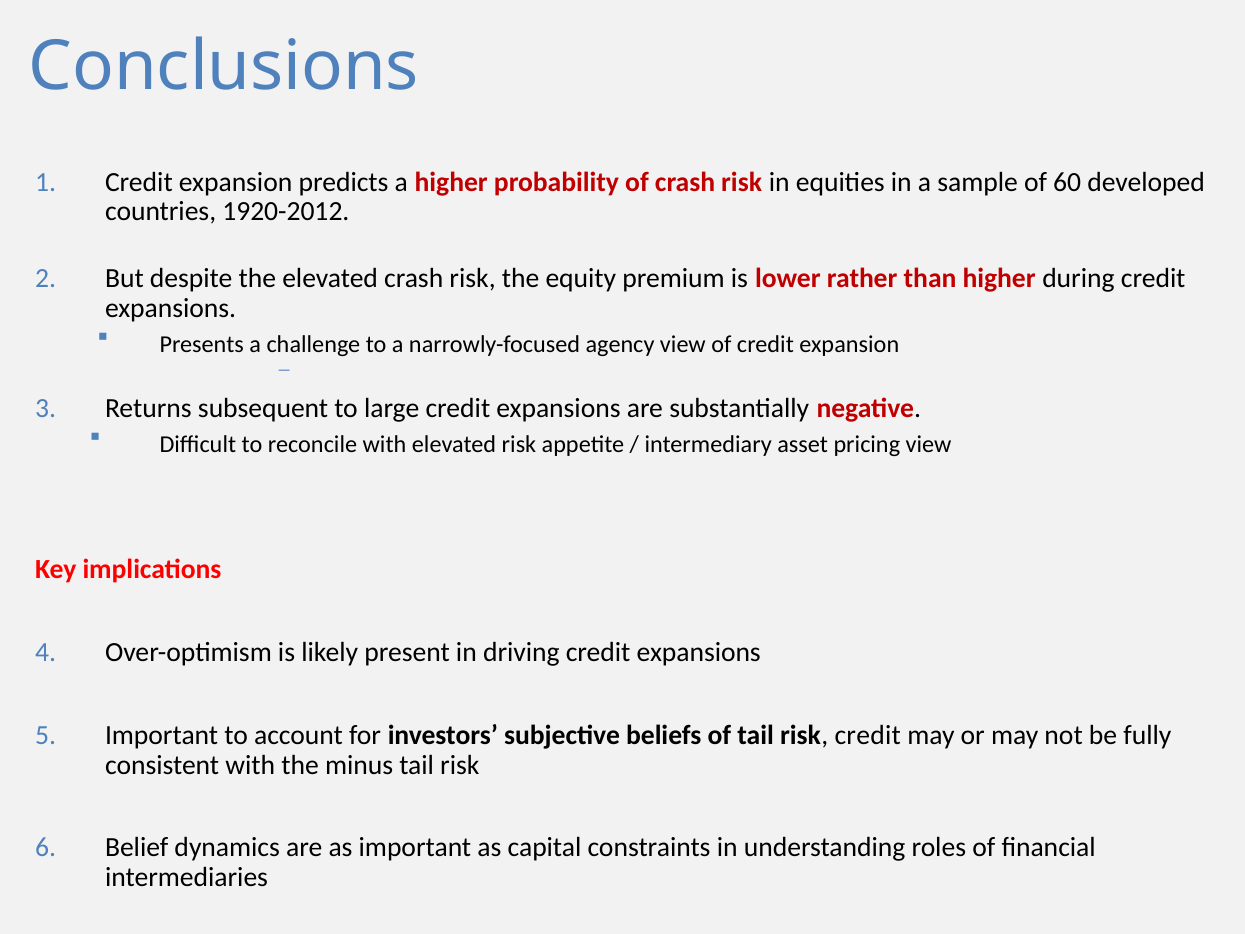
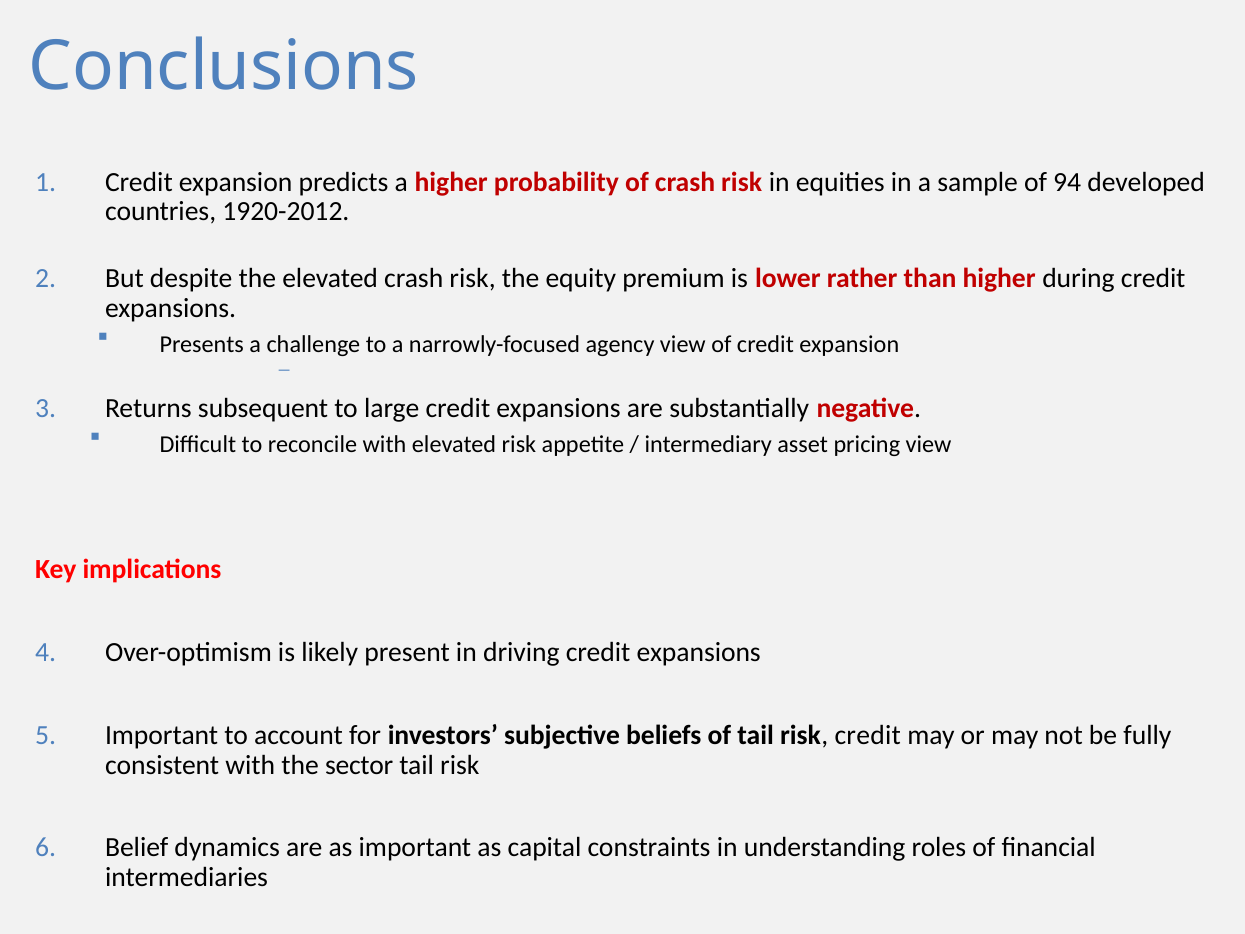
60: 60 -> 94
minus: minus -> sector
